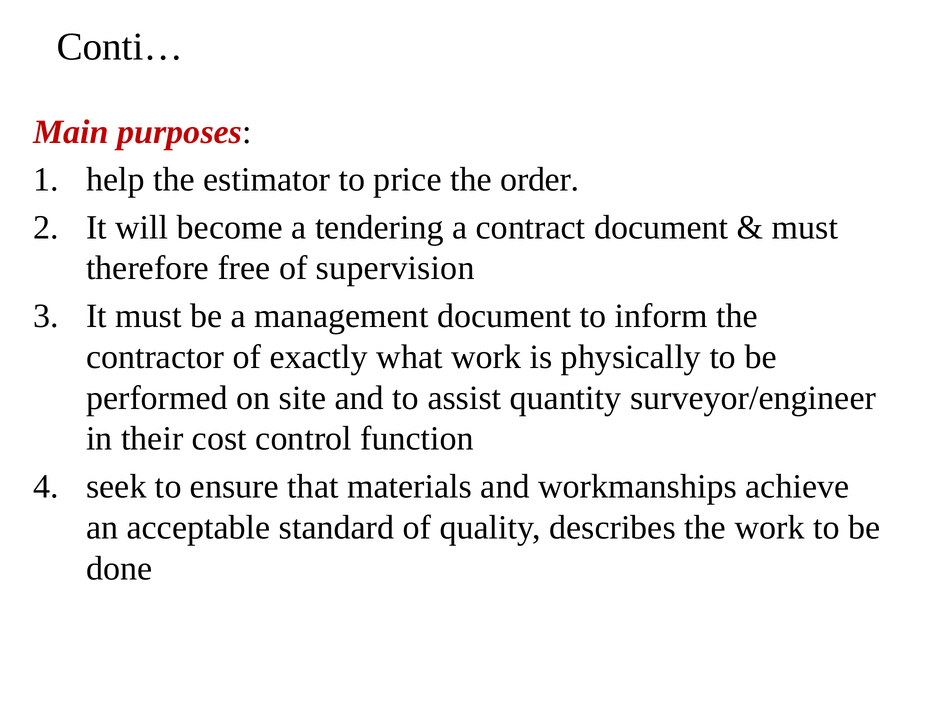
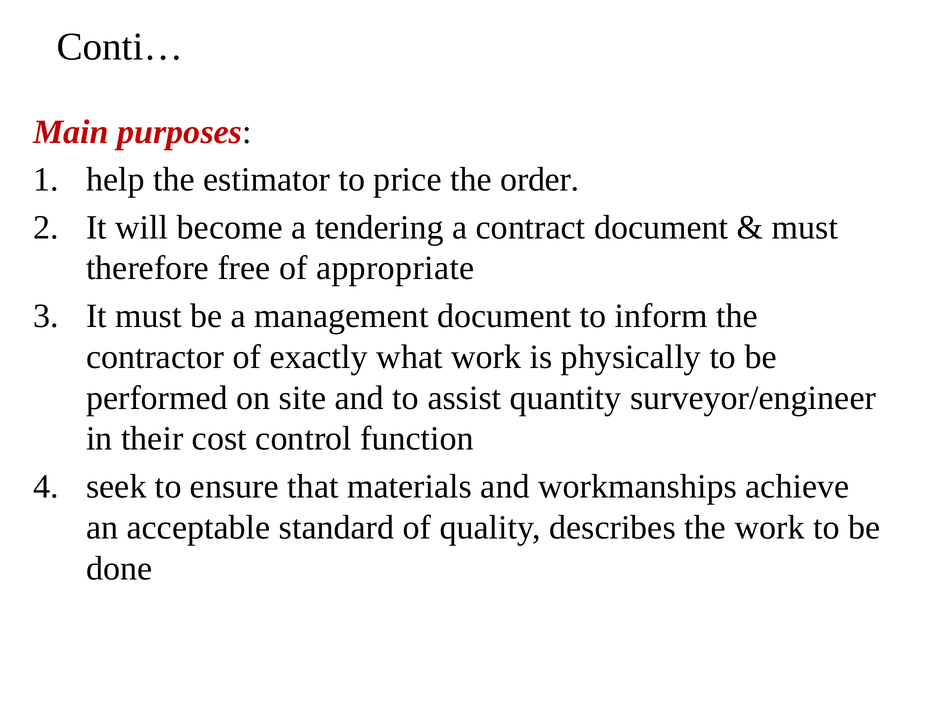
supervision: supervision -> appropriate
